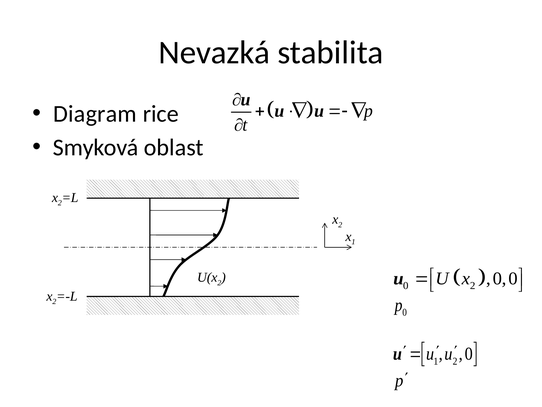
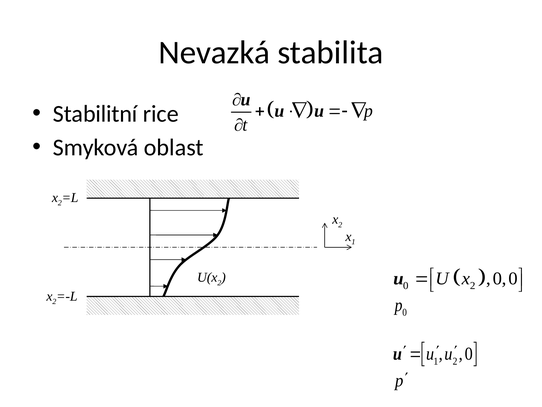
Diagram: Diagram -> Stabilitní
